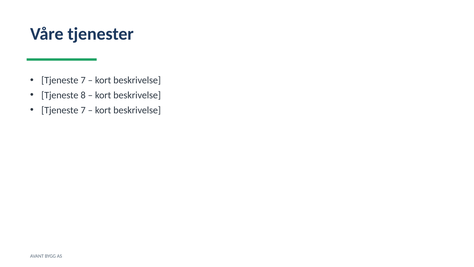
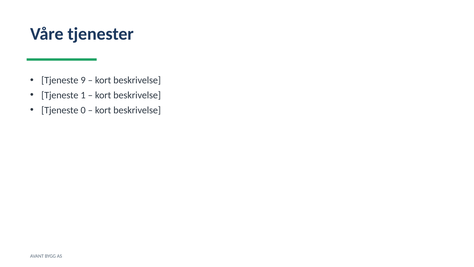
7 at (83, 80): 7 -> 9
8: 8 -> 1
7 at (83, 110): 7 -> 0
